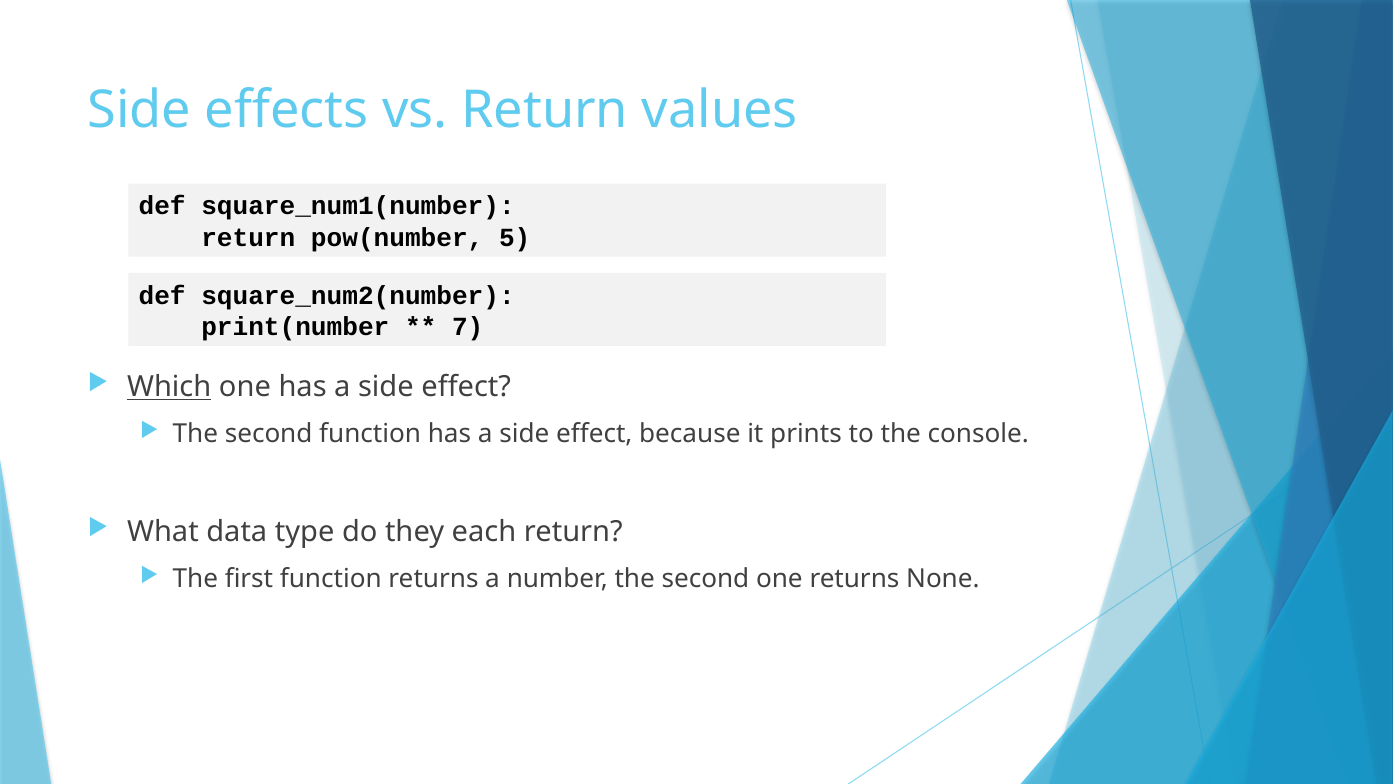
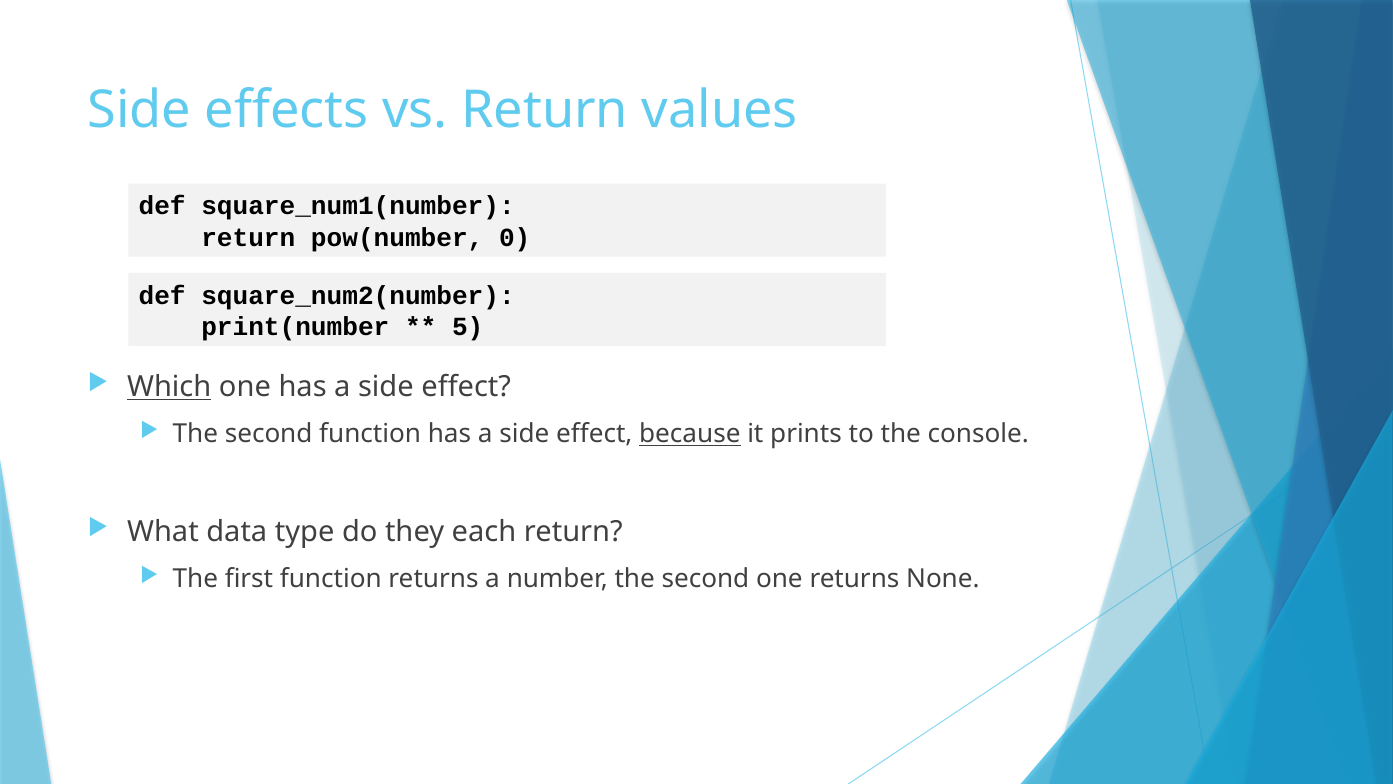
5: 5 -> 0
7: 7 -> 5
because underline: none -> present
